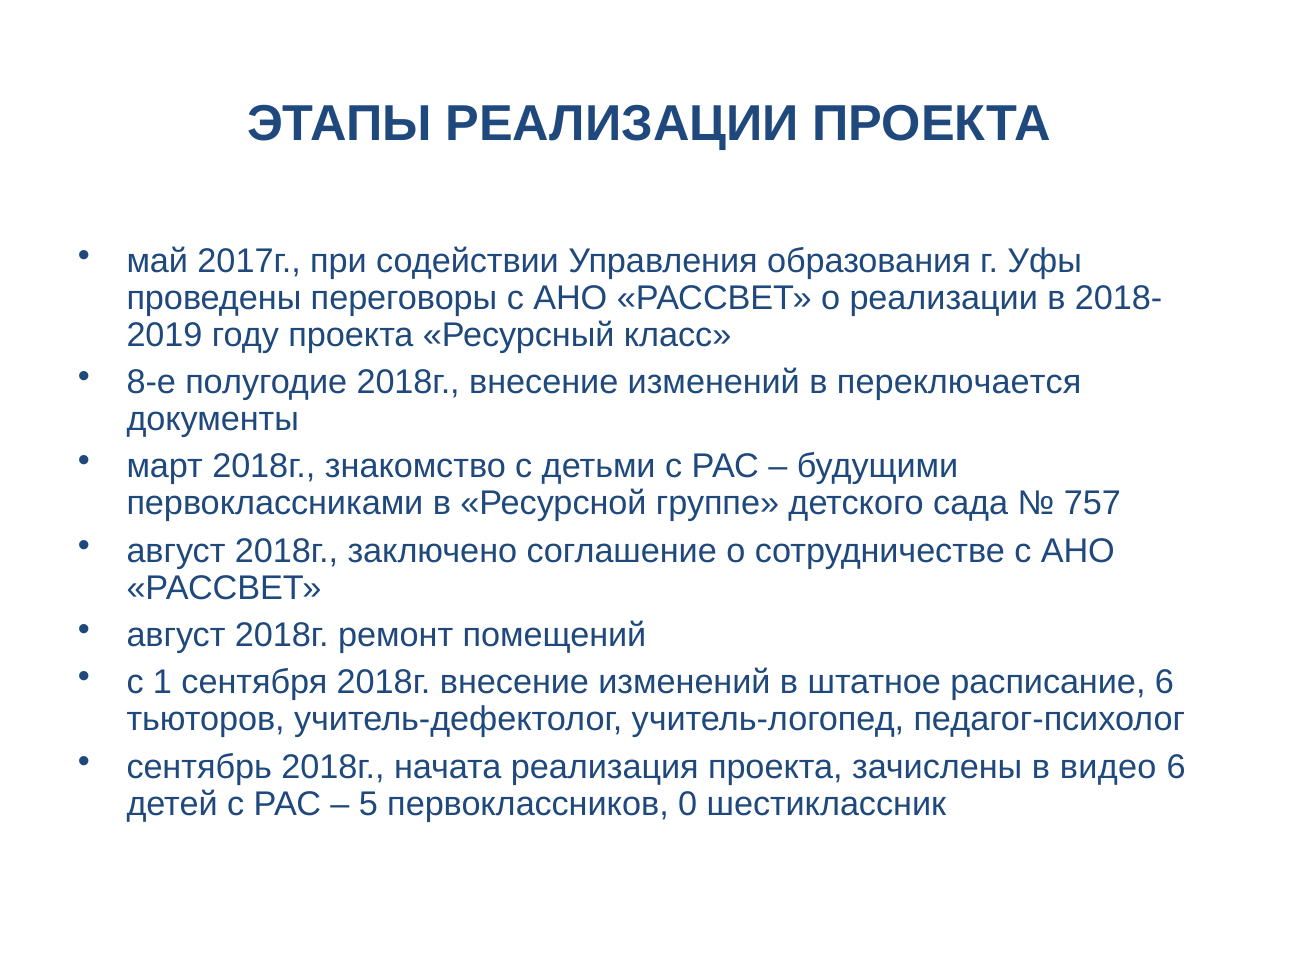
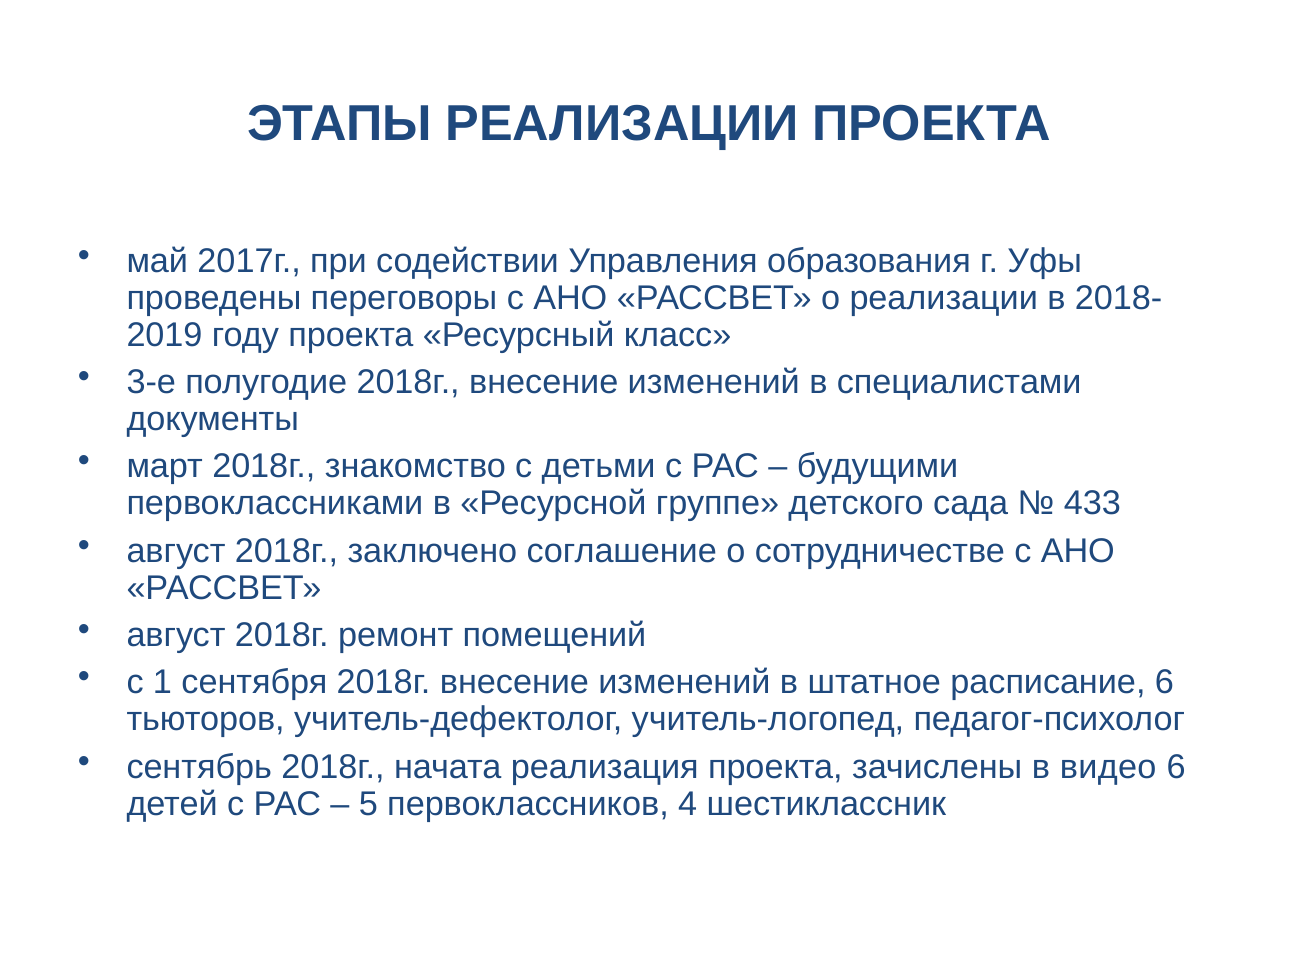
8-е: 8-е -> 3-е
переключается: переключается -> специалистами
757: 757 -> 433
0: 0 -> 4
